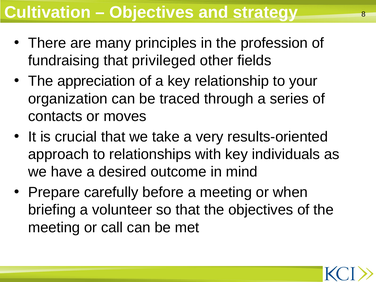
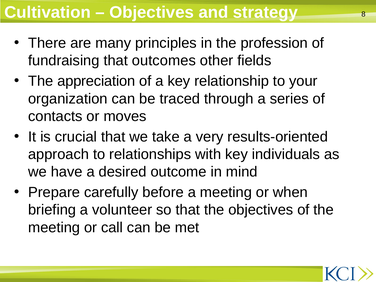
privileged: privileged -> outcomes
